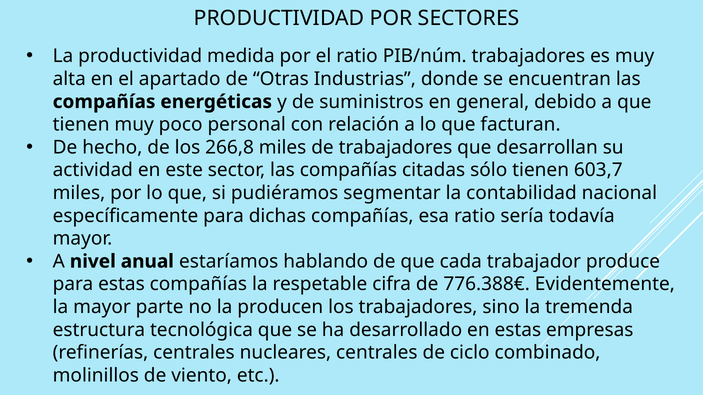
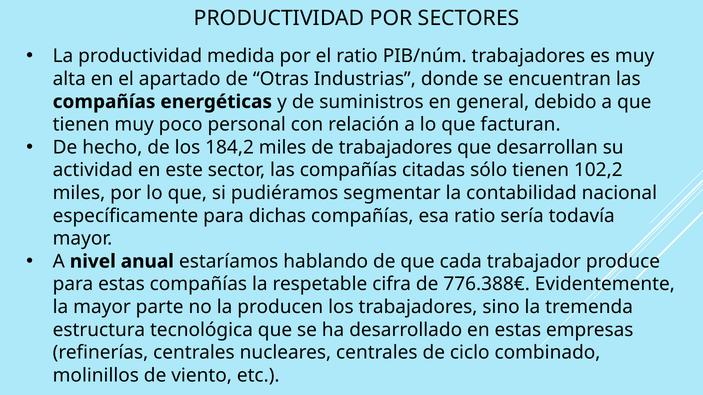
266,8: 266,8 -> 184,2
603,7: 603,7 -> 102,2
